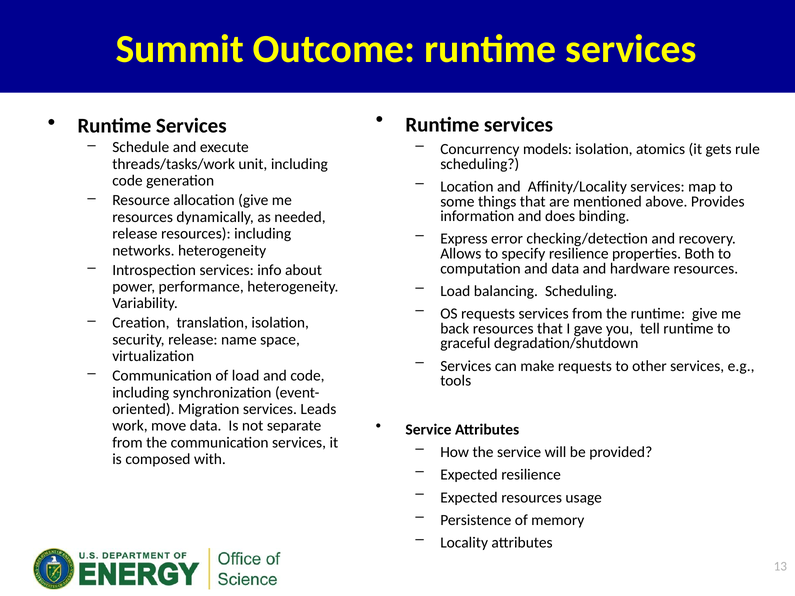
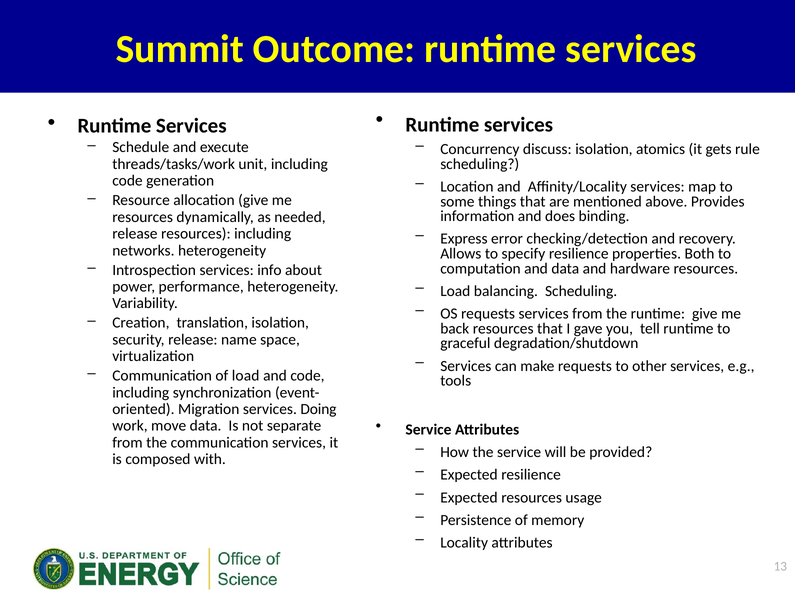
models: models -> discuss
Leads: Leads -> Doing
